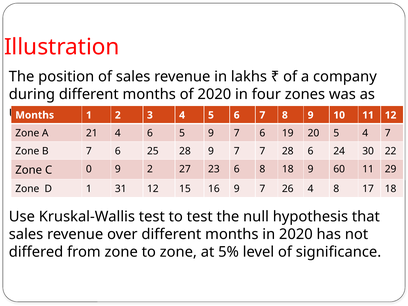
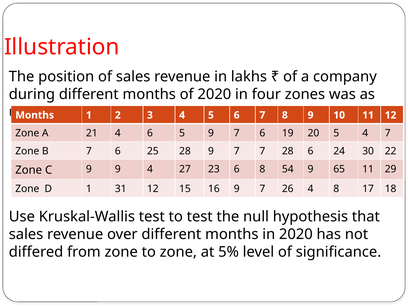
C 0: 0 -> 9
9 2: 2 -> 4
8 18: 18 -> 54
60: 60 -> 65
